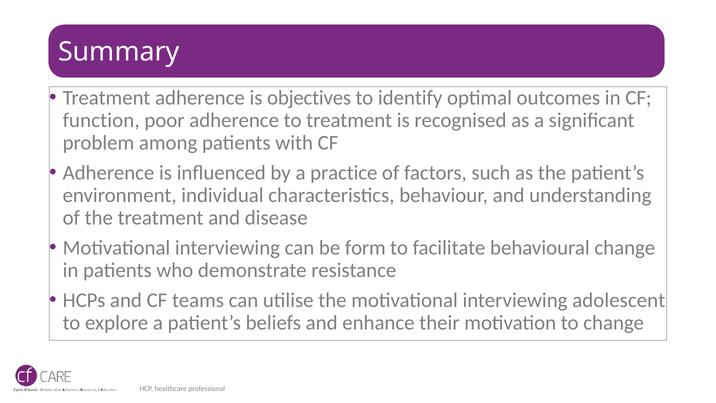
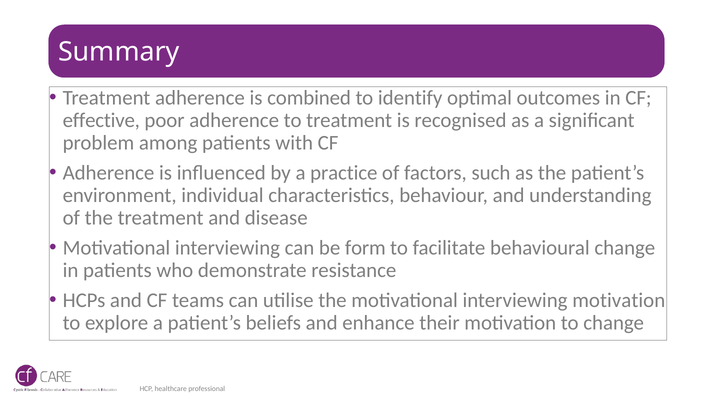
objectives: objectives -> combined
function: function -> effective
interviewing adolescent: adolescent -> motivation
